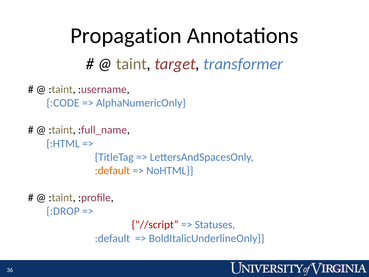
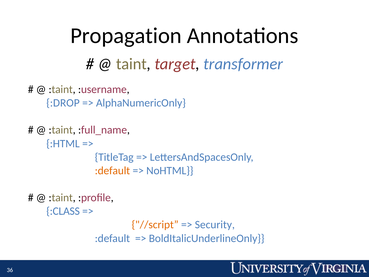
:CODE: :CODE -> :DROP
:DROP: :DROP -> :CLASS
//script colour: red -> orange
Statuses: Statuses -> Security
